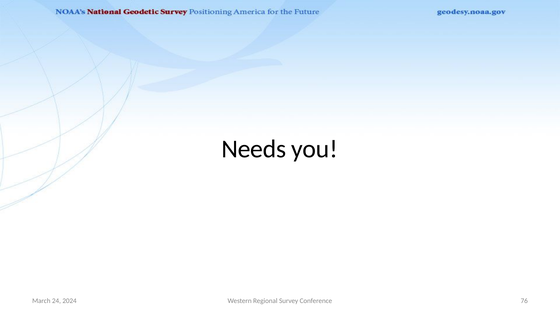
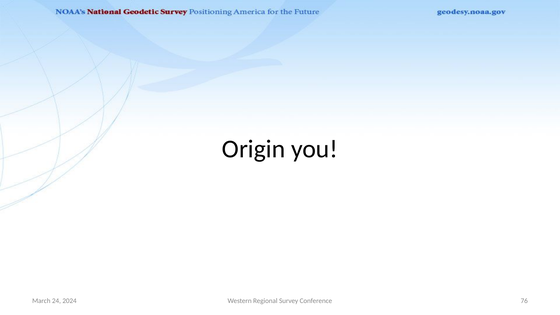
Needs: Needs -> Origin
